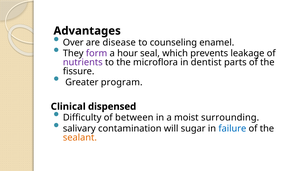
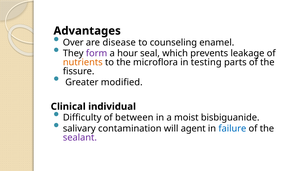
nutrients colour: purple -> orange
dentist: dentist -> testing
program: program -> modified
dispensed: dispensed -> individual
surrounding: surrounding -> bisbiguanide
sugar: sugar -> agent
sealant colour: orange -> purple
